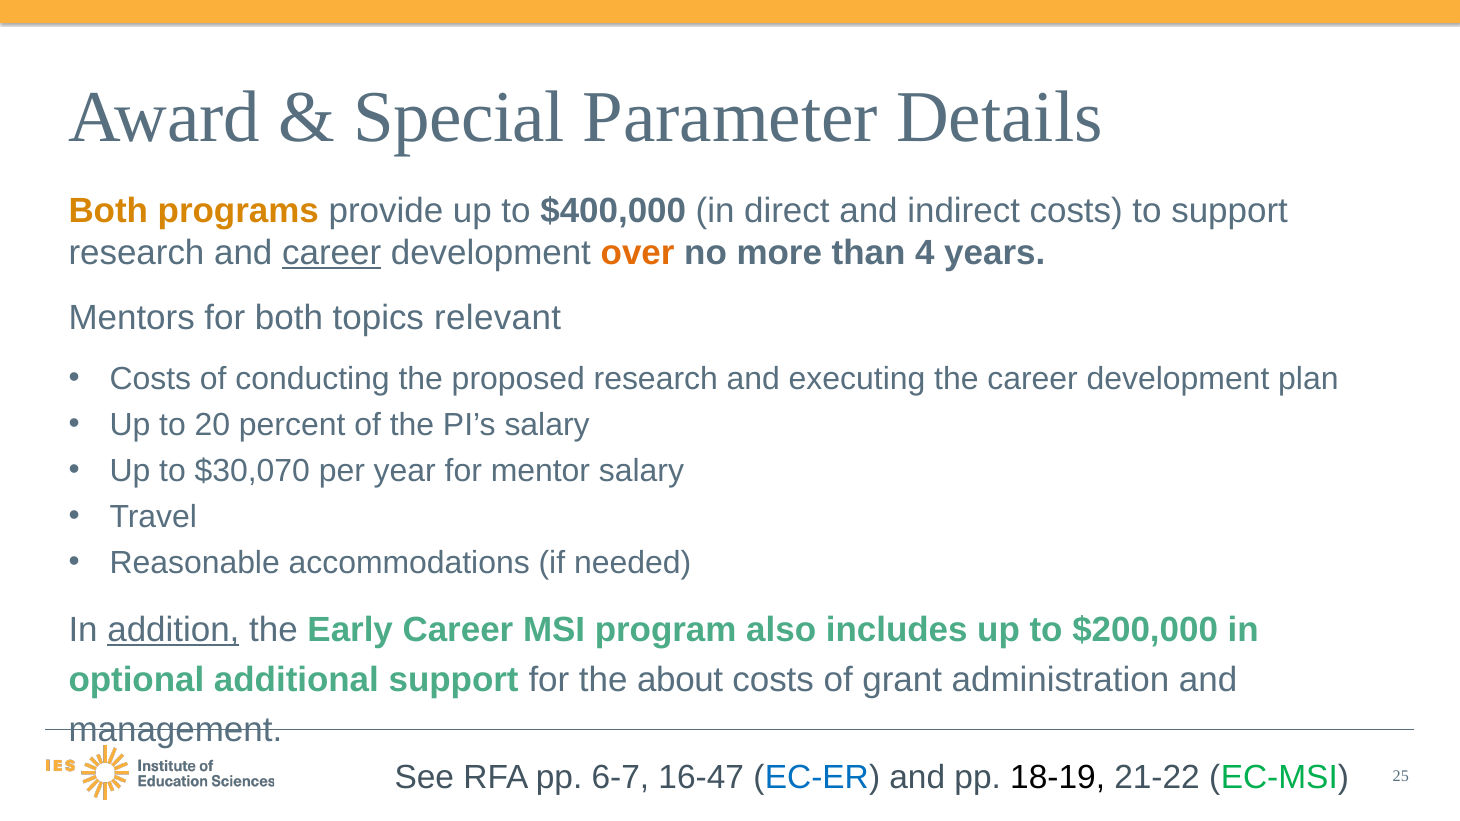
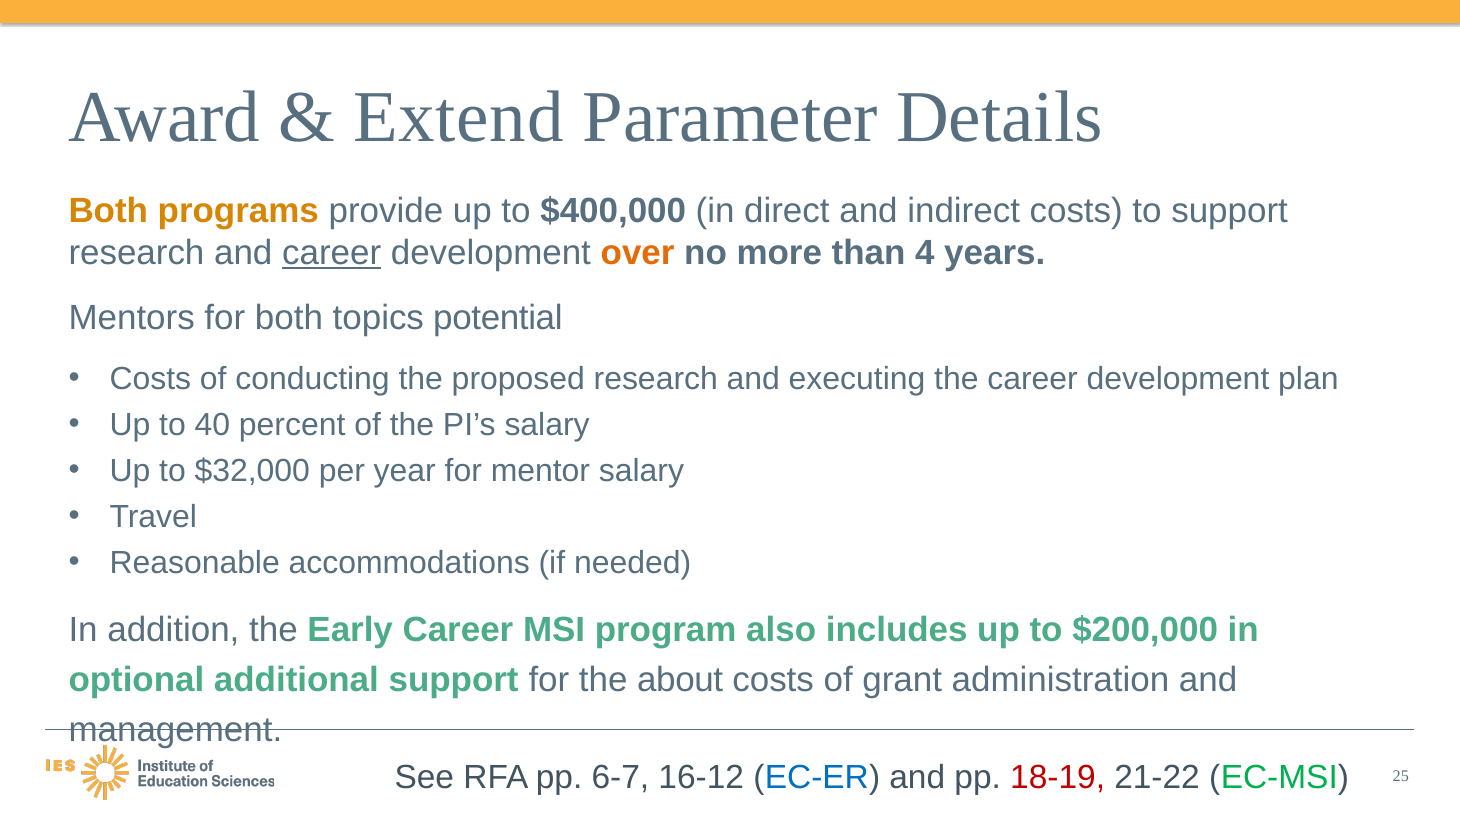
Special: Special -> Extend
relevant: relevant -> potential
20: 20 -> 40
$30,070: $30,070 -> $32,000
addition underline: present -> none
16-47: 16-47 -> 16-12
18-19 colour: black -> red
